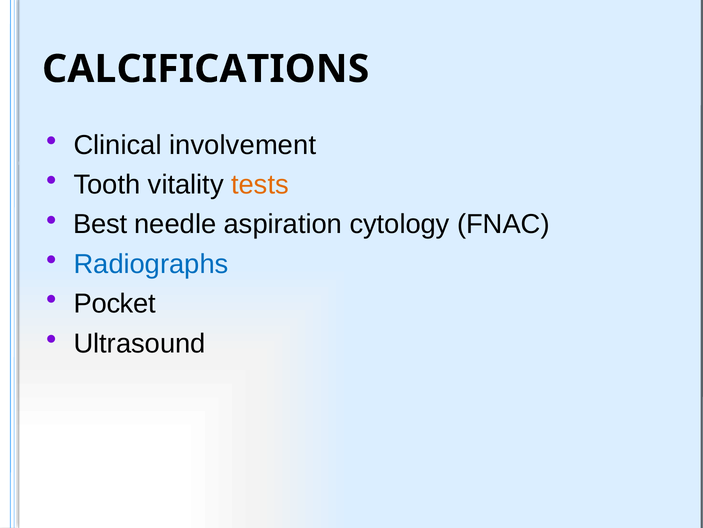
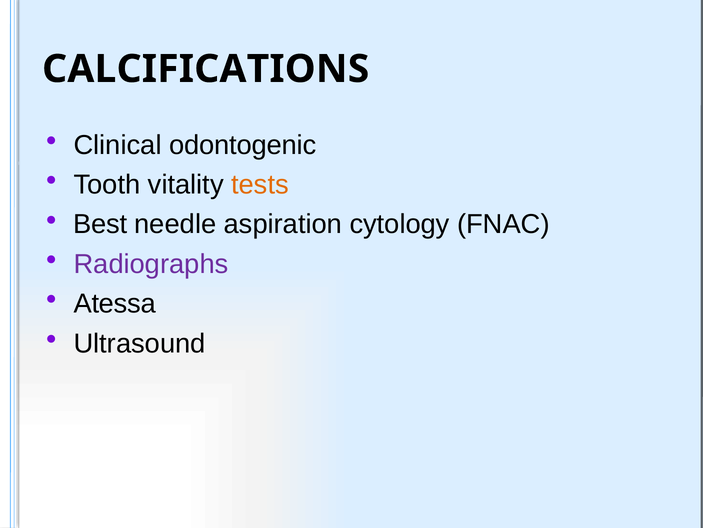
involvement: involvement -> odontogenic
Radiographs colour: blue -> purple
Pocket: Pocket -> Atessa
